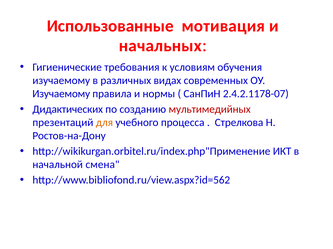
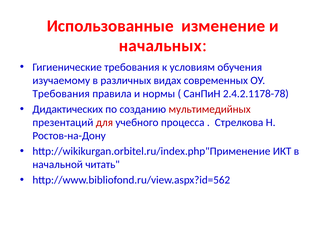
мотивация: мотивация -> изменение
Изучаемому at (61, 94): Изучаемому -> Требования
2.4.2.1178-07: 2.4.2.1178-07 -> 2.4.2.1178-78
для colour: orange -> red
смена: смена -> читать
